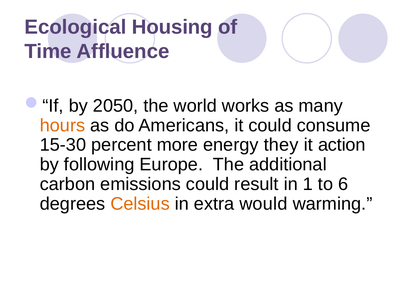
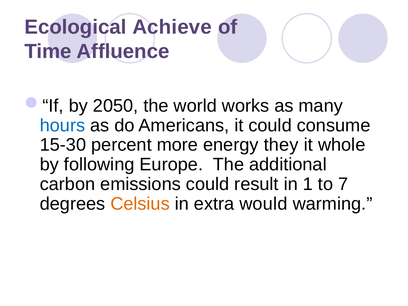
Housing: Housing -> Achieve
hours colour: orange -> blue
action: action -> whole
6: 6 -> 7
